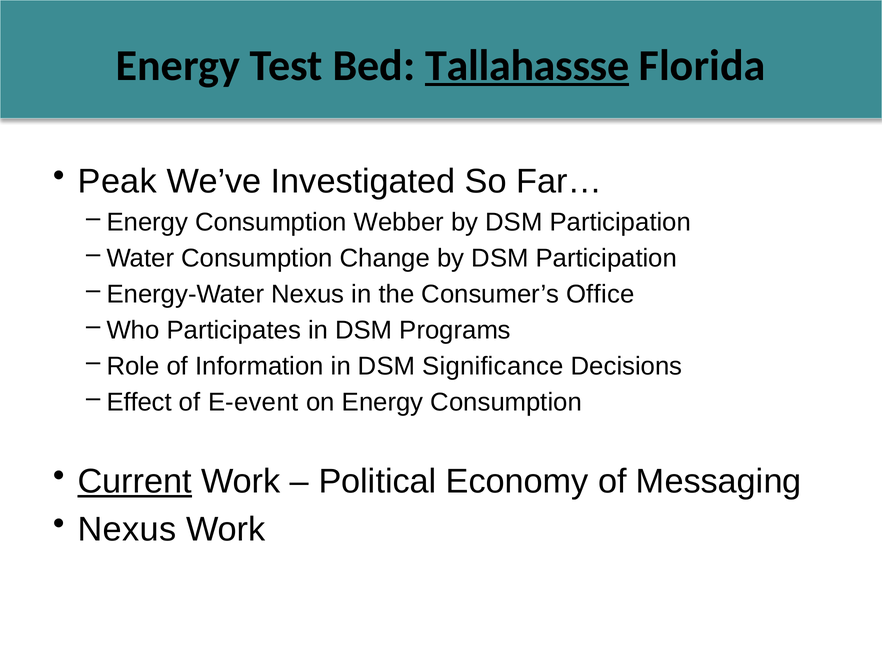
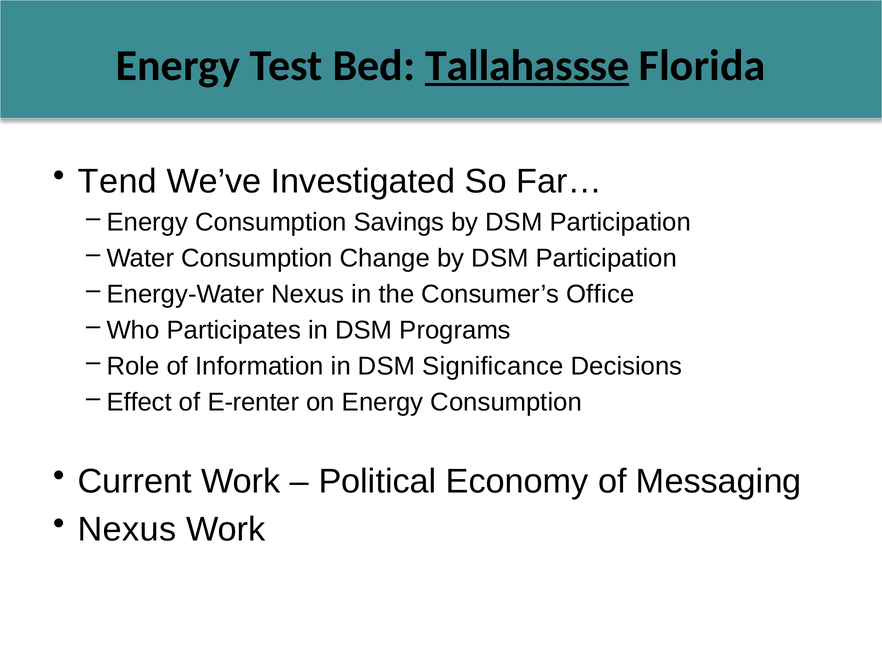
Peak: Peak -> Tend
Webber: Webber -> Savings
E-event: E-event -> E-renter
Current underline: present -> none
